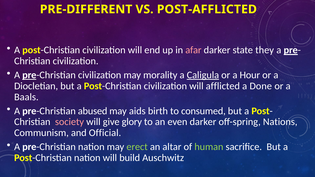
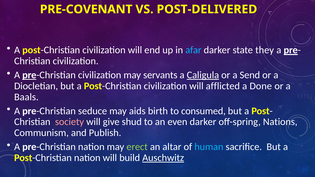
PRE-DIFFERENT: PRE-DIFFERENT -> PRE-COVENANT
POST-AFFLICTED: POST-AFFLICTED -> POST-DELIVERED
afar colour: pink -> light blue
morality: morality -> servants
Hour: Hour -> Send
abused: abused -> seduce
glory: glory -> shud
Official: Official -> Publish
human colour: light green -> light blue
Auschwitz underline: none -> present
